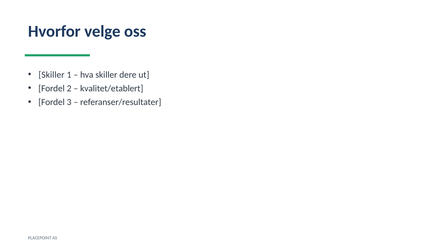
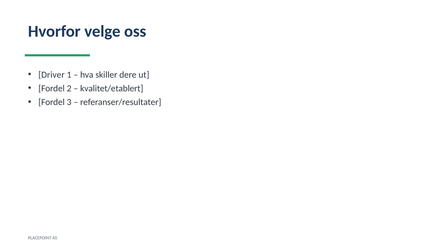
Skiller at (52, 75): Skiller -> Driver
